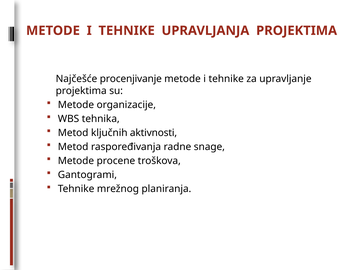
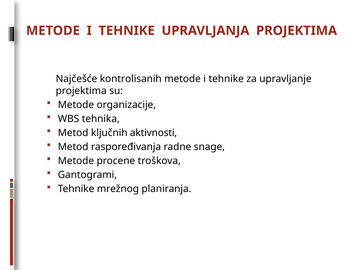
procenjivanje: procenjivanje -> kontrolisanih
